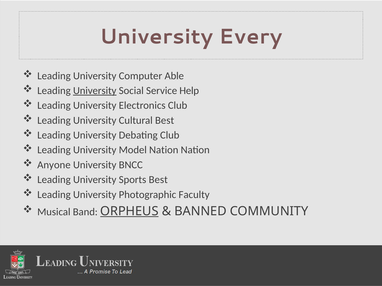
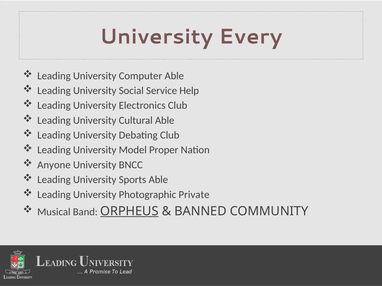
University at (95, 91) underline: present -> none
Cultural Best: Best -> Able
Model Nation: Nation -> Proper
Sports Best: Best -> Able
Faculty: Faculty -> Private
